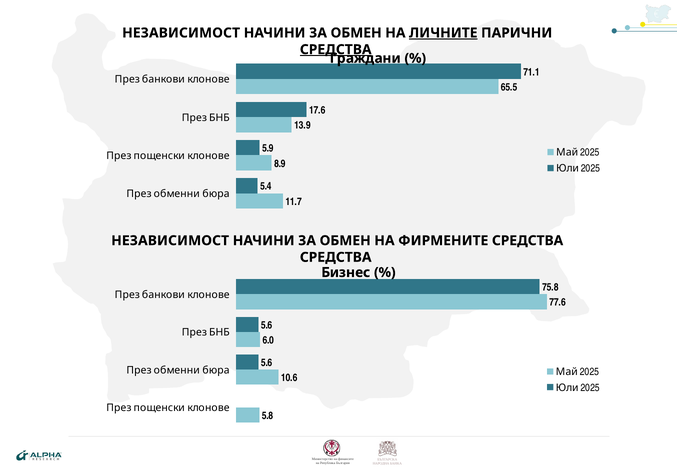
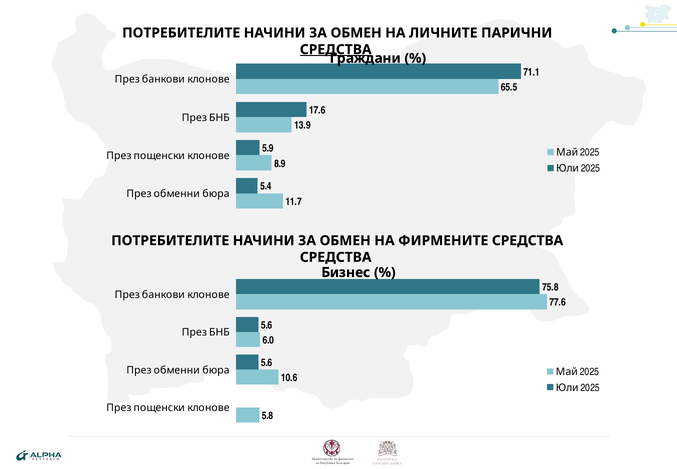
НЕЗАВИСИМОСТ at (181, 33): НЕЗАВИСИМОСТ -> ПОТРЕБИТЕЛИТЕ
ЛИЧНИТЕ underline: present -> none
НЕЗАВИСИМОСТ at (170, 240): НЕЗАВИСИМОСТ -> ПОТРЕБИТЕЛИТЕ
